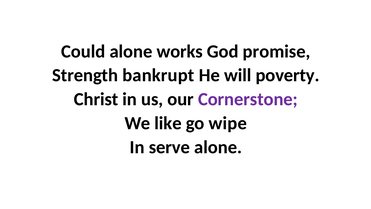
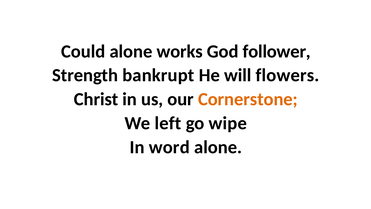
promise: promise -> follower
poverty: poverty -> flowers
Cornerstone colour: purple -> orange
like: like -> left
serve: serve -> word
